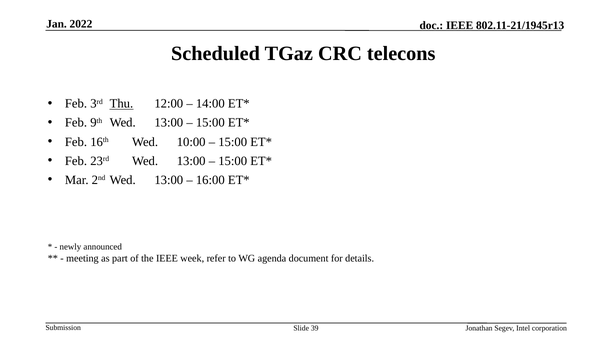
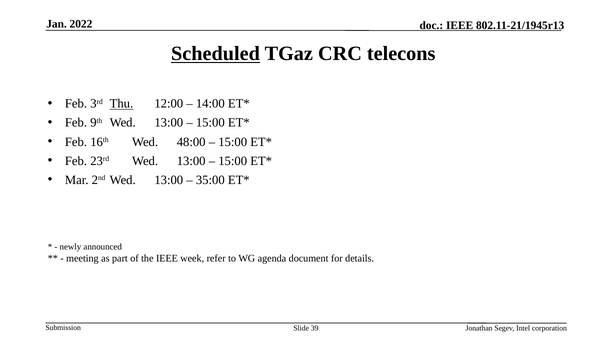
Scheduled underline: none -> present
10:00: 10:00 -> 48:00
16:00: 16:00 -> 35:00
